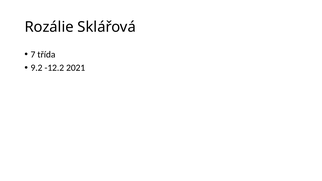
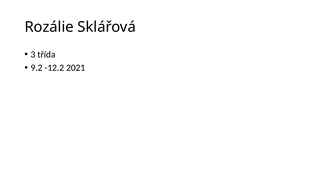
7: 7 -> 3
